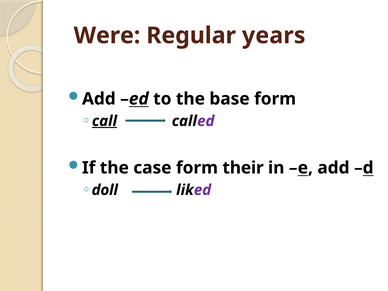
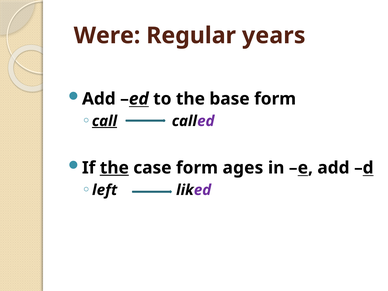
the at (114, 168) underline: none -> present
their: their -> ages
doll: doll -> left
